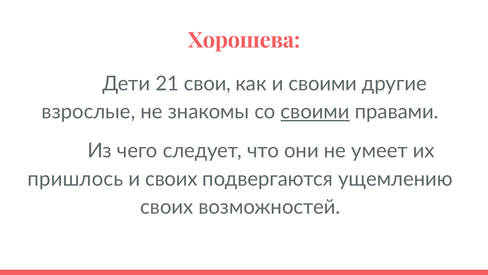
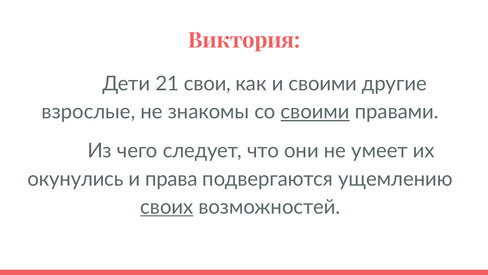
Хорошева: Хорошева -> Виктория
пришлось: пришлось -> окунулись
и своих: своих -> права
своих at (167, 207) underline: none -> present
